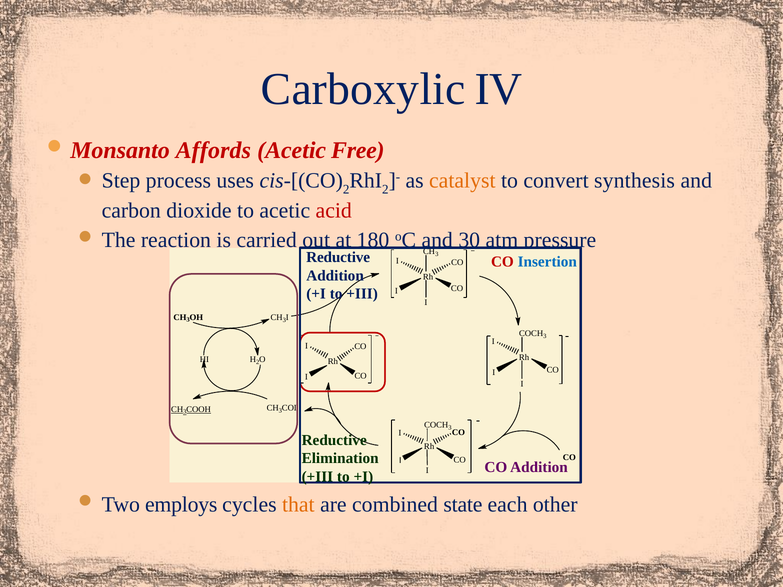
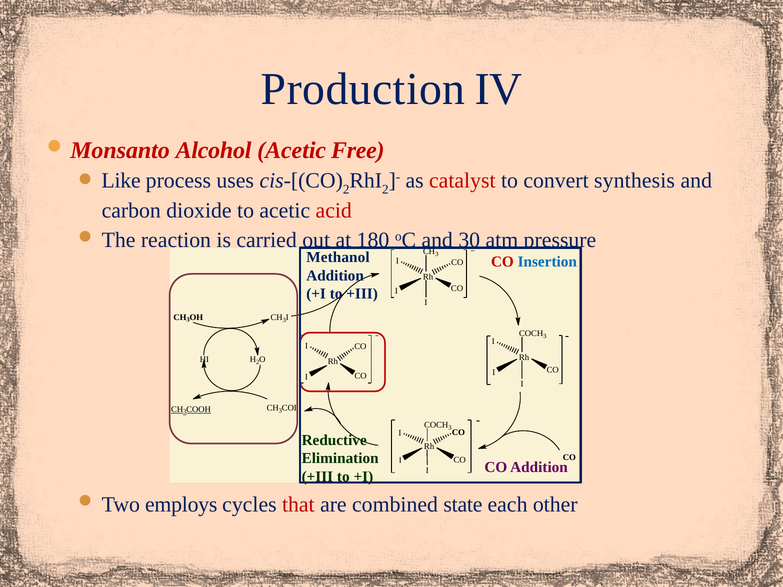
Carboxylic: Carboxylic -> Production
Affords: Affords -> Alcohol
Step: Step -> Like
catalyst colour: orange -> red
Reductive at (338, 257): Reductive -> Methanol
that colour: orange -> red
